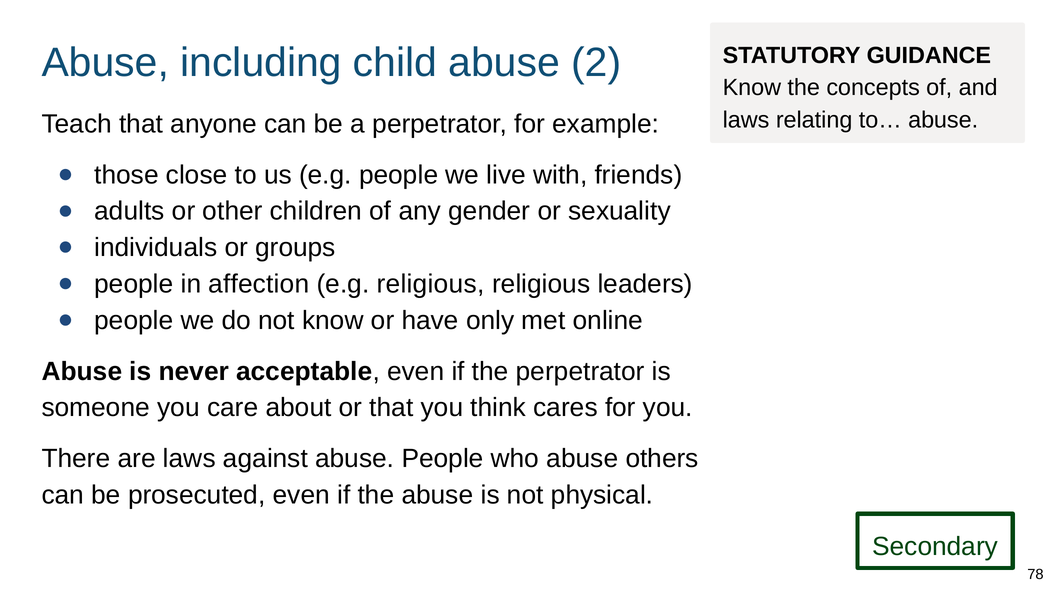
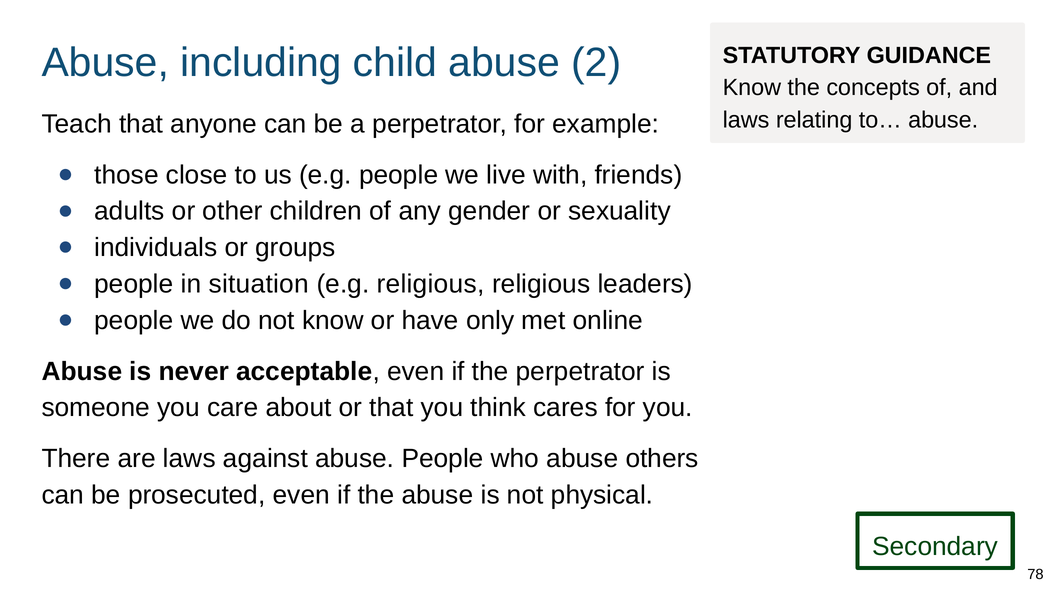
affection: affection -> situation
